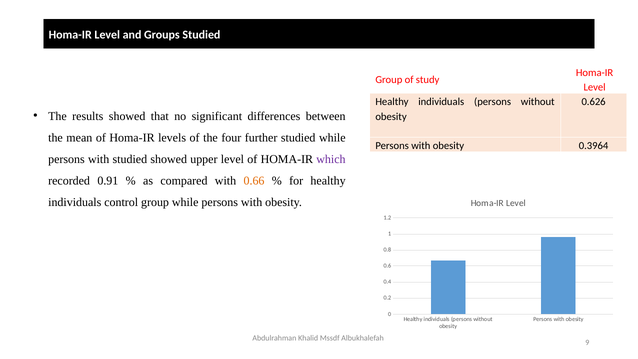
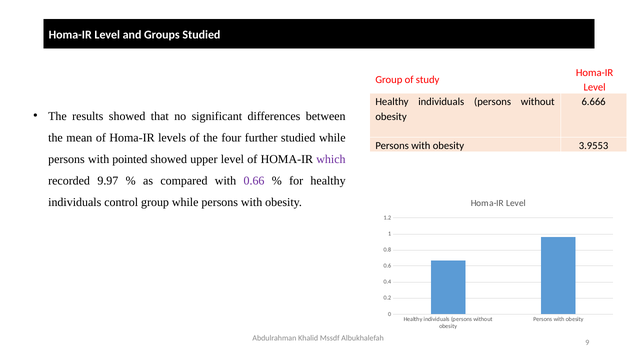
0.626: 0.626 -> 6.666
0.3964: 0.3964 -> 3.9553
with studied: studied -> pointed
0.91: 0.91 -> 9.97
0.66 colour: orange -> purple
